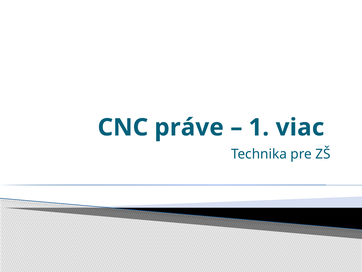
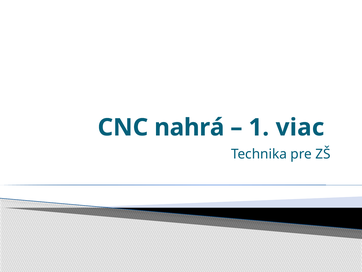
práve: práve -> nahrá
